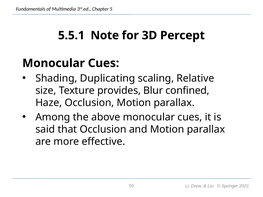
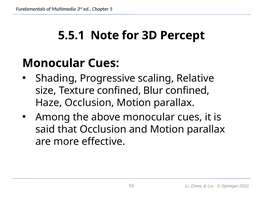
Duplicating: Duplicating -> Progressive
Texture provides: provides -> confined
